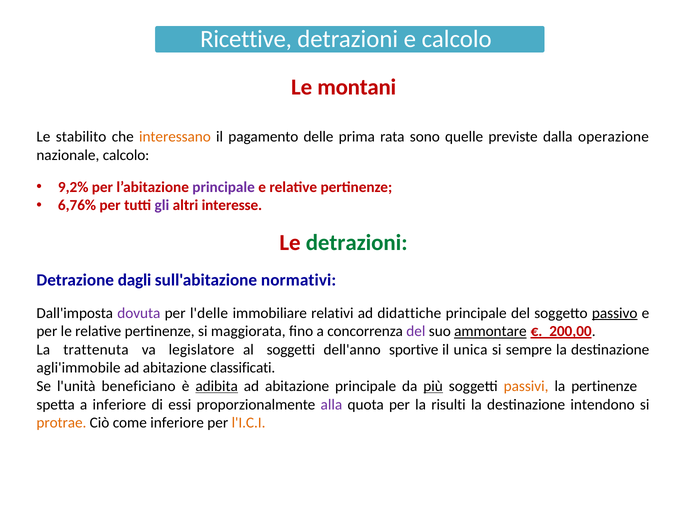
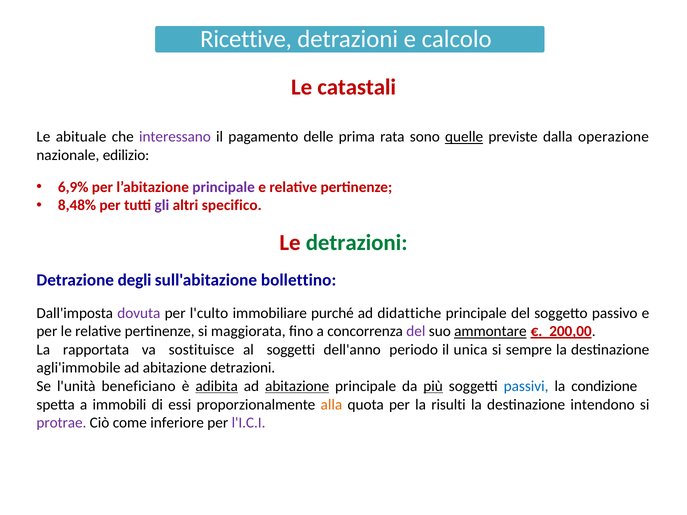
montani: montani -> catastali
stabilito: stabilito -> abituale
interessano colour: orange -> purple
quelle underline: none -> present
nazionale calcolo: calcolo -> edilizio
9,2%: 9,2% -> 6,9%
6,76%: 6,76% -> 8,48%
interesse: interesse -> specifico
dagli: dagli -> degli
normativi: normativi -> bollettino
l'delle: l'delle -> l'culto
relativi: relativi -> purché
passivo underline: present -> none
trattenuta: trattenuta -> rapportata
legislatore: legislatore -> sostituisce
sportive: sportive -> periodo
abitazione classificati: classificati -> detrazioni
abitazione at (297, 386) underline: none -> present
passivi colour: orange -> blue
la pertinenze: pertinenze -> condizione
a inferiore: inferiore -> immobili
alla colour: purple -> orange
protrae colour: orange -> purple
l'I.C.I colour: orange -> purple
